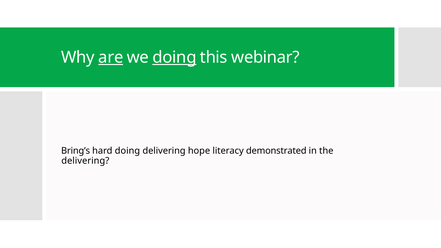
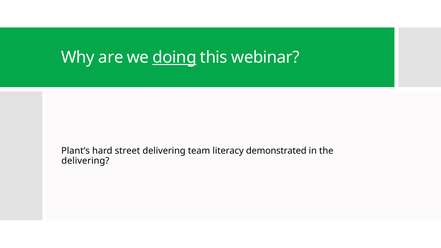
are underline: present -> none
Bring’s: Bring’s -> Plant’s
hard doing: doing -> street
hope: hope -> team
